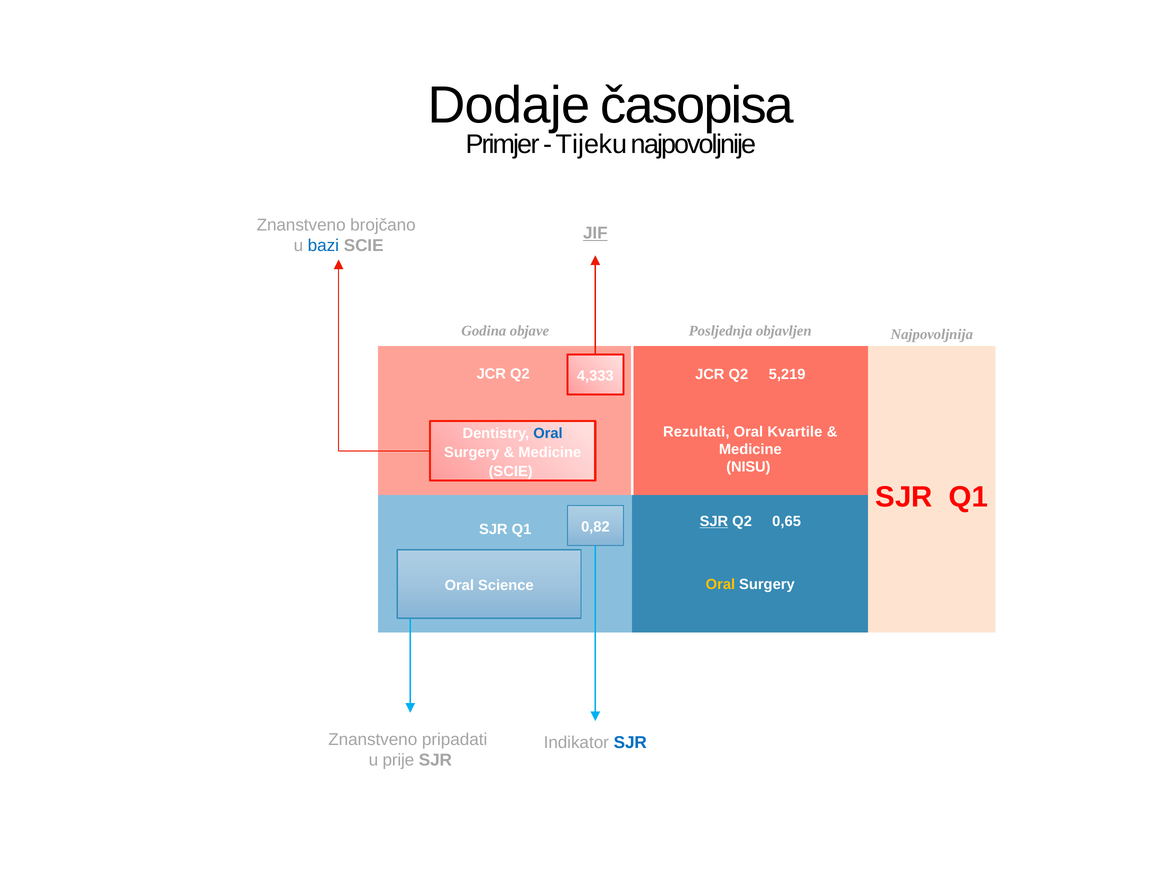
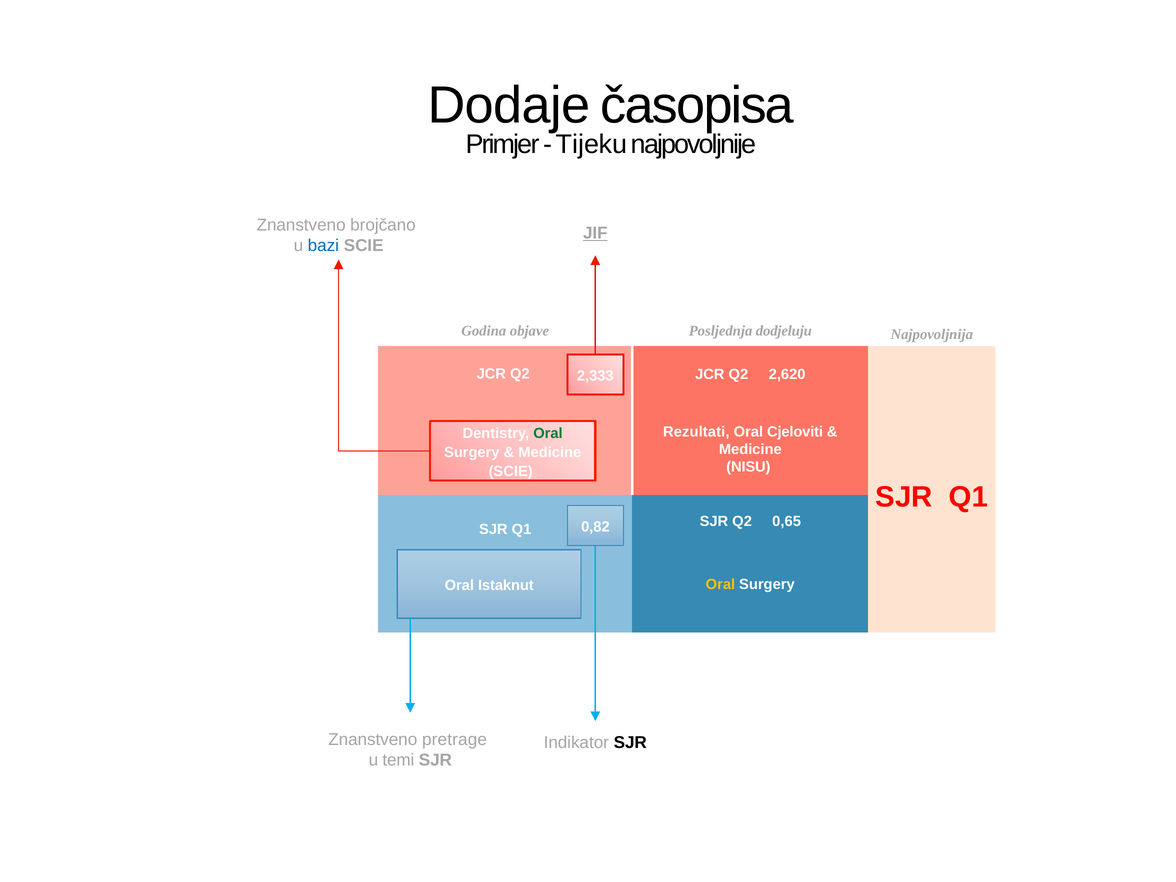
objavljen: objavljen -> dodjeluju
5,219: 5,219 -> 2,620
4,333: 4,333 -> 2,333
Kvartile: Kvartile -> Cjeloviti
Oral at (548, 434) colour: blue -> green
SJR at (714, 521) underline: present -> none
Science: Science -> Istaknut
pripadati: pripadati -> pretrage
SJR at (630, 743) colour: blue -> black
prije: prije -> temi
